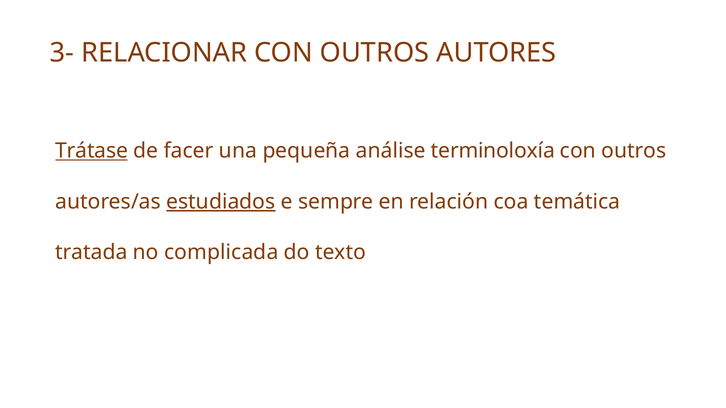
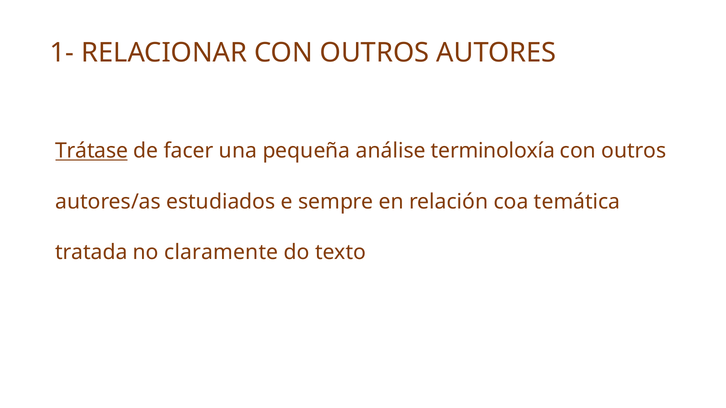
3-: 3- -> 1-
estudiados underline: present -> none
complicada: complicada -> claramente
